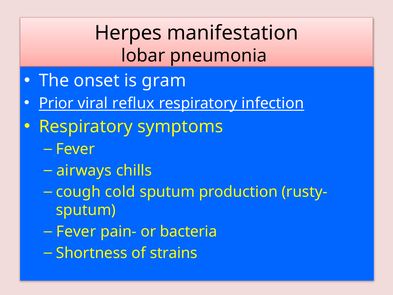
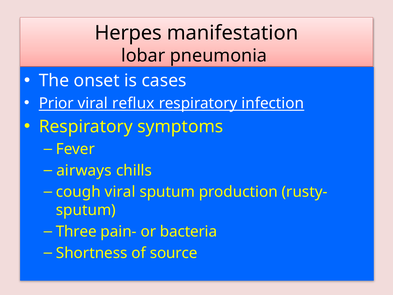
gram: gram -> cases
cough cold: cold -> viral
Fever at (76, 231): Fever -> Three
strains: strains -> source
